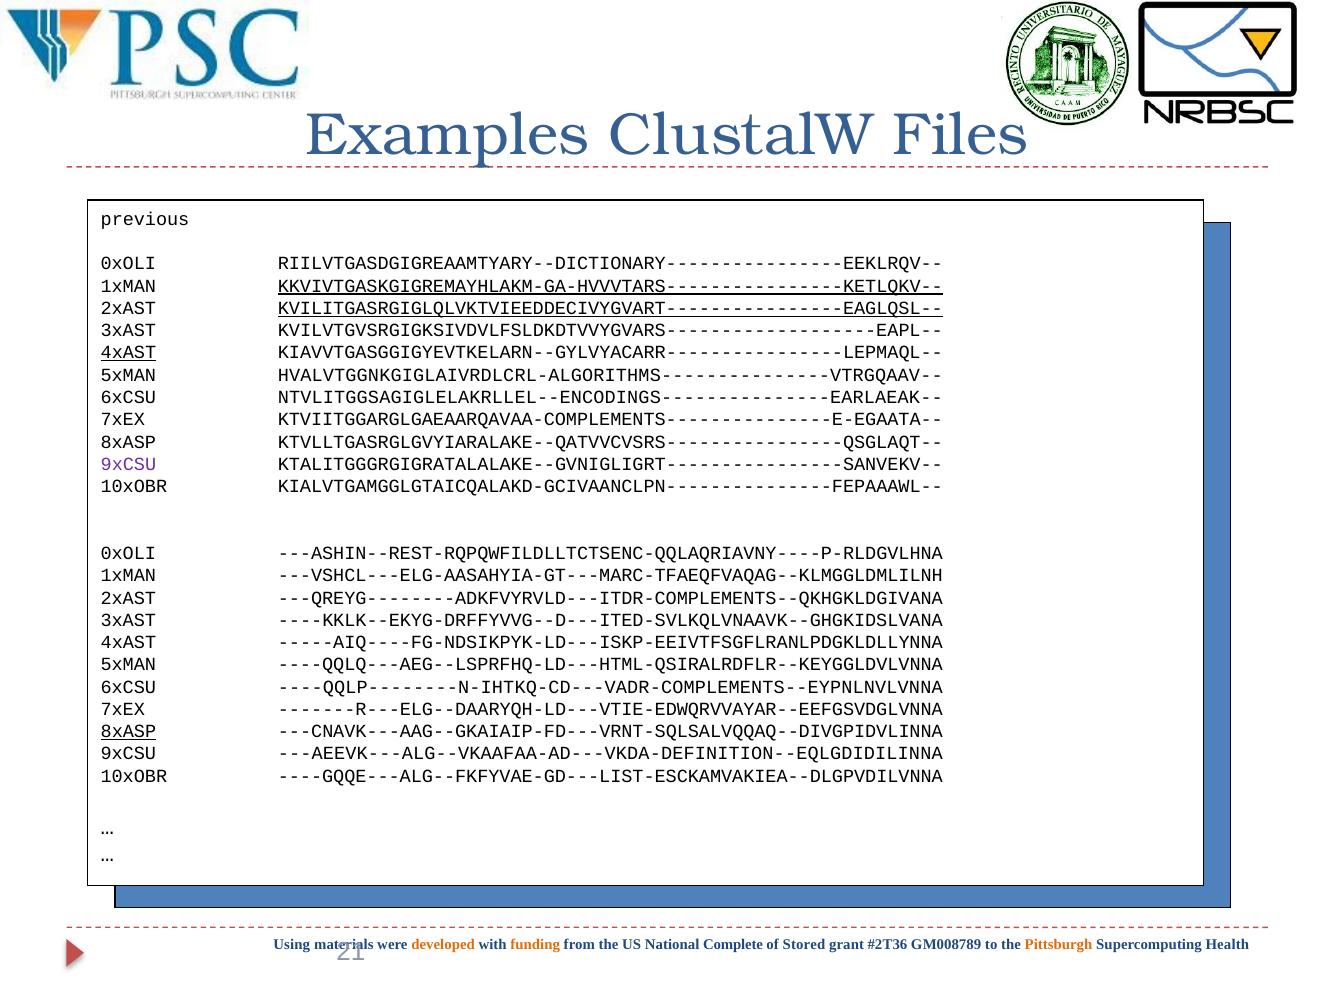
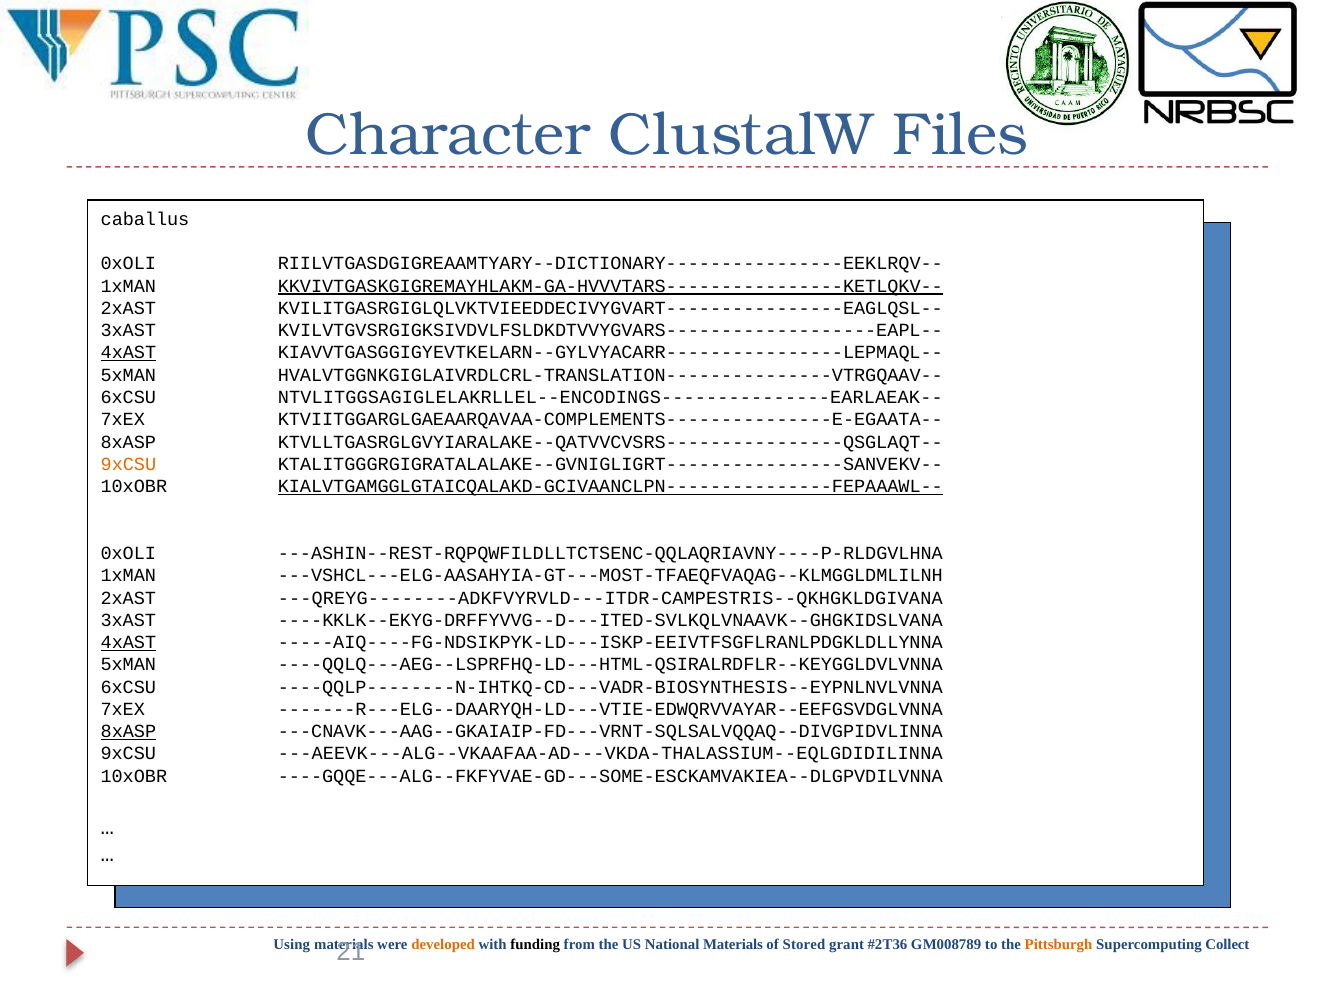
Examples: Examples -> Character
previous: previous -> caballus
KVILITGASRGIGLQLVKTVIEEDDECIVYGVART----------------EAGLQSL-- underline: present -> none
HVALVTGGNKGIGLAIVRDLCRL-ALGORITHMS---------------VTRGQAAV--: HVALVTGGNKGIGLAIVRDLCRL-ALGORITHMS---------------VTRGQAAV-- -> HVALVTGGNKGIGLAIVRDLCRL-TRANSLATION---------------VTRGQAAV--
9xCSU at (128, 464) colour: purple -> orange
KIALVTGAMGGLGTAICQALAKD-GCIVAANCLPN---------------FEPAAAWL-- underline: none -> present
---VSHCL---ELG-AASAHYIA-GT---MARC-TFAEQFVAQAG--KLMGGLDMLILNH: ---VSHCL---ELG-AASAHYIA-GT---MARC-TFAEQFVAQAG--KLMGGLDMLILNH -> ---VSHCL---ELG-AASAHYIA-GT---MOST-TFAEQFVAQAG--KLMGGLDMLILNH
---QREYG--------ADKFVYRVLD---ITDR-COMPLEMENTS--QKHGKLDGIVANA: ---QREYG--------ADKFVYRVLD---ITDR-COMPLEMENTS--QKHGKLDGIVANA -> ---QREYG--------ADKFVYRVLD---ITDR-CAMPESTRIS--QKHGKLDGIVANA
4xAST at (128, 643) underline: none -> present
----QQLP--------N-IHTKQ-CD---VADR-COMPLEMENTS--EYPNLNVLVNNA: ----QQLP--------N-IHTKQ-CD---VADR-COMPLEMENTS--EYPNLNVLVNNA -> ----QQLP--------N-IHTKQ-CD---VADR-BIOSYNTHESIS--EYPNLNVLVNNA
---AEEVK---ALG--VKAAFAA-AD---VKDA-DEFINITION--EQLGDIDILINNA: ---AEEVK---ALG--VKAAFAA-AD---VKDA-DEFINITION--EQLGDIDILINNA -> ---AEEVK---ALG--VKAAFAA-AD---VKDA-THALASSIUM--EQLGDIDILINNA
----GQQE---ALG--FKFYVAE-GD---LIST-ESCKAMVAKIEA--DLGPVDILVNNA: ----GQQE---ALG--FKFYVAE-GD---LIST-ESCKAMVAKIEA--DLGPVDILVNNA -> ----GQQE---ALG--FKFYVAE-GD---SOME-ESCKAMVAKIEA--DLGPVDILVNNA
funding colour: orange -> black
National Complete: Complete -> Materials
Health: Health -> Collect
